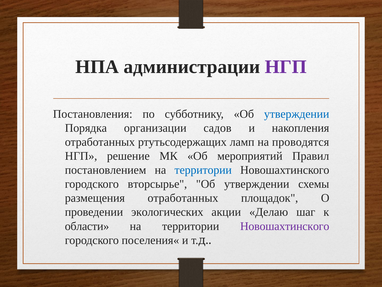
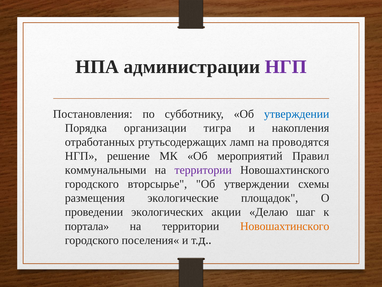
садов: садов -> тигра
постановлением: постановлением -> коммунальными
территории at (203, 170) colour: blue -> purple
размещения отработанных: отработанных -> экологические
области: области -> портала
Новошахтинского at (285, 226) colour: purple -> orange
